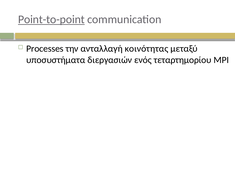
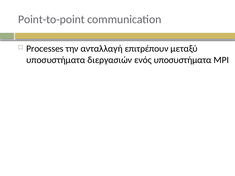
Point-to-point underline: present -> none
κοινότητας: κοινότητας -> επιτρέπουν
ενός τεταρτημορίου: τεταρτημορίου -> υποσυστήματα
